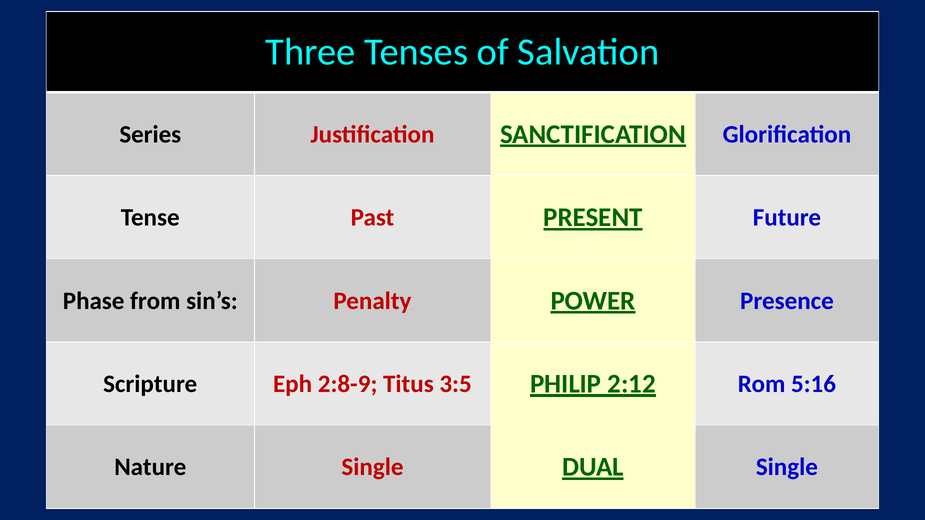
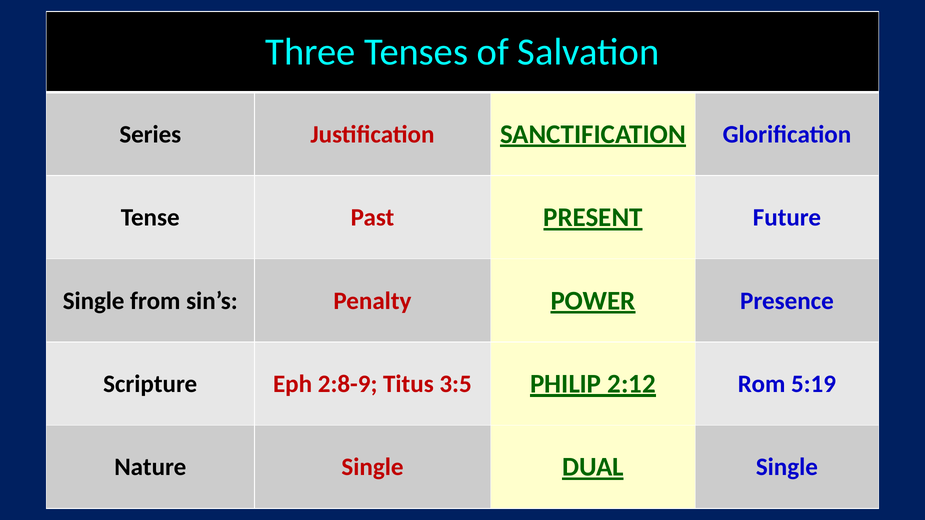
Phase at (94, 301): Phase -> Single
5:16: 5:16 -> 5:19
